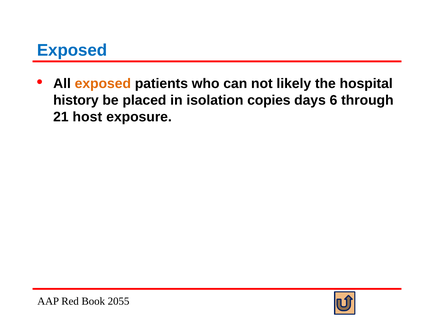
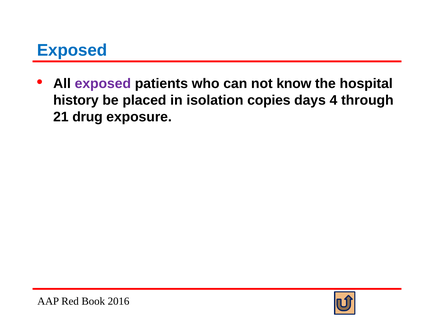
exposed at (103, 84) colour: orange -> purple
likely: likely -> know
6: 6 -> 4
host: host -> drug
2055: 2055 -> 2016
